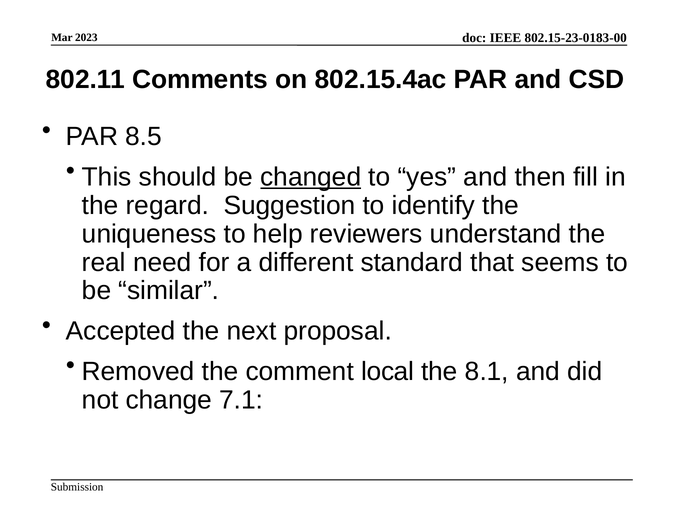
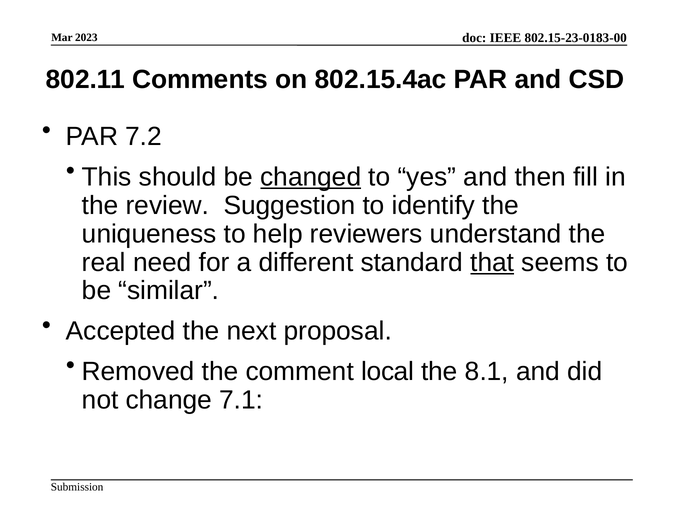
8.5: 8.5 -> 7.2
regard: regard -> review
that underline: none -> present
